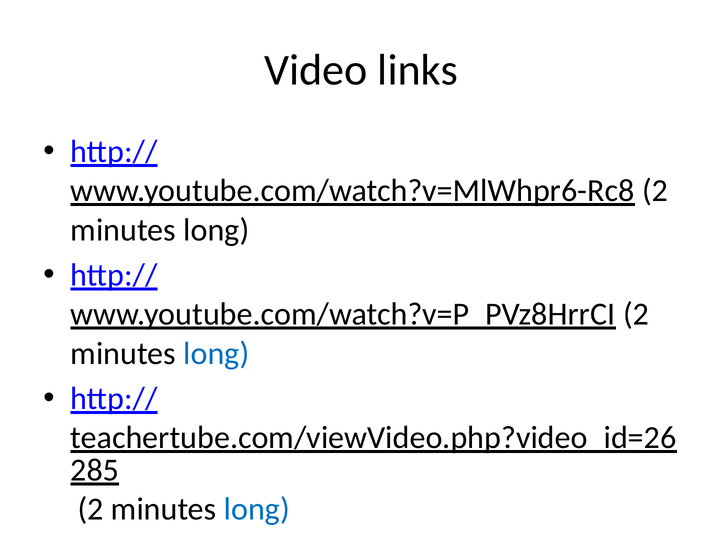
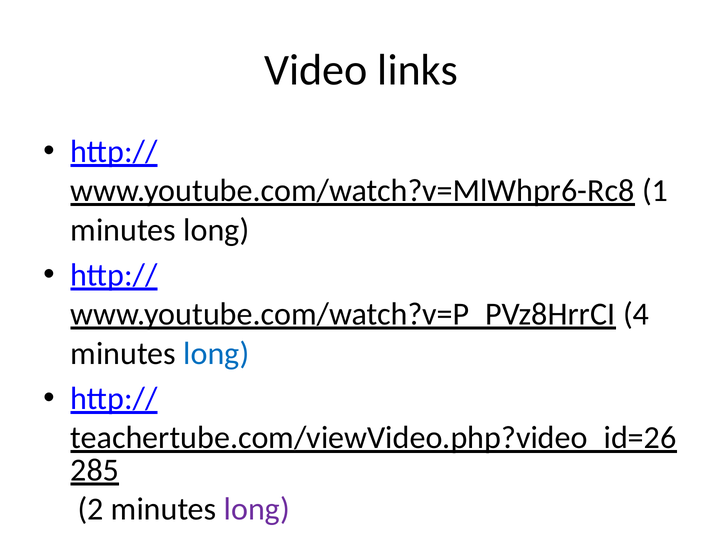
2 at (655, 191): 2 -> 1
2 at (636, 314): 2 -> 4
long at (257, 509) colour: blue -> purple
